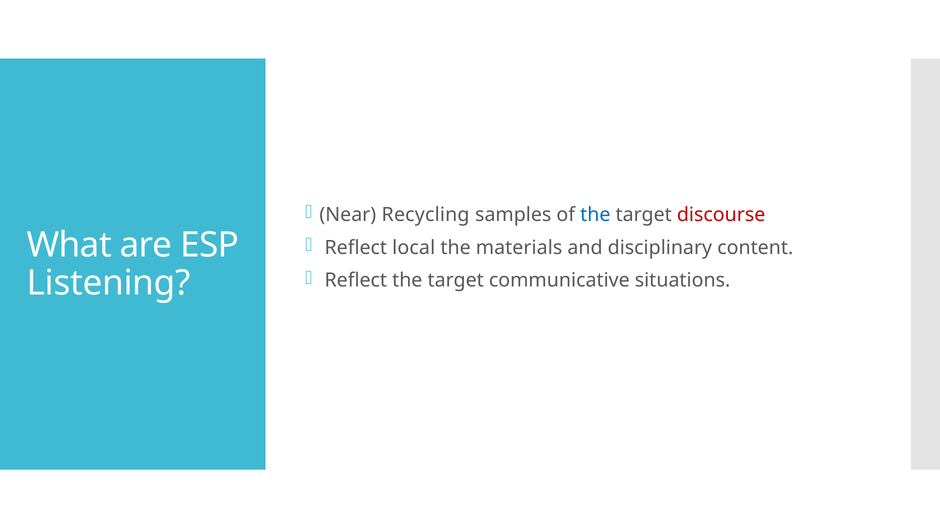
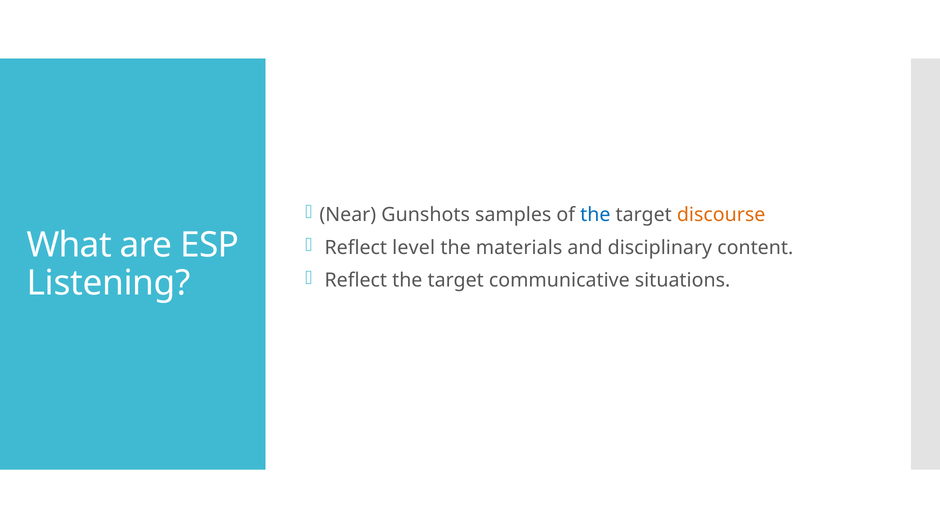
Recycling: Recycling -> Gunshots
discourse colour: red -> orange
local: local -> level
